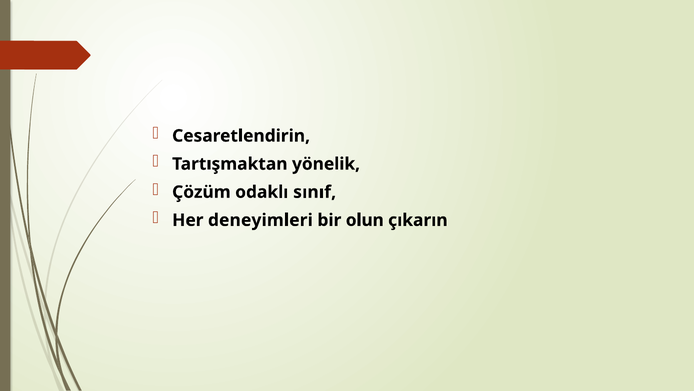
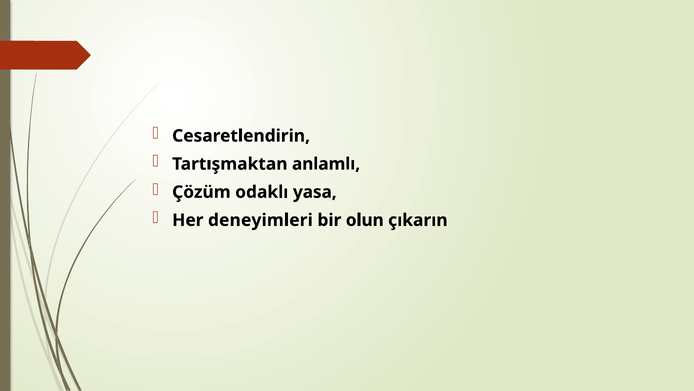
yönelik: yönelik -> anlamlı
sınıf: sınıf -> yasa
